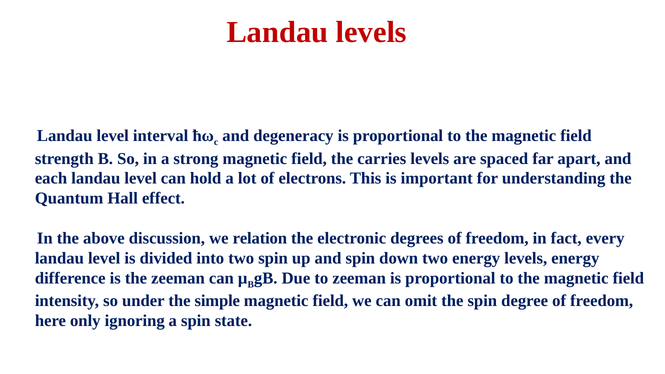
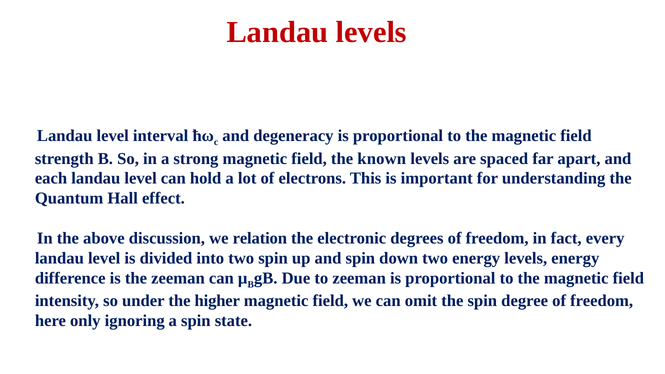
carries: carries -> known
simple: simple -> higher
